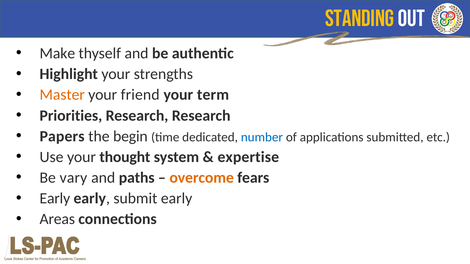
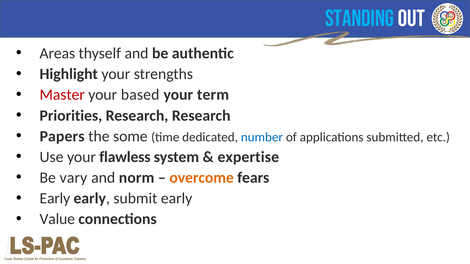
Standing colour: yellow -> light blue
Make: Make -> Areas
Master colour: orange -> red
friend: friend -> based
begin: begin -> some
thought: thought -> flawless
paths: paths -> norm
Areas: Areas -> Value
